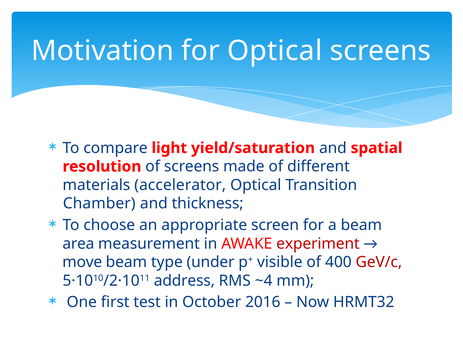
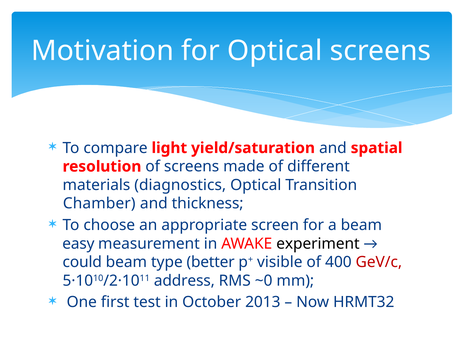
accelerator: accelerator -> diagnostics
area: area -> easy
experiment colour: red -> black
move: move -> could
under: under -> better
~4: ~4 -> ~0
2016: 2016 -> 2013
